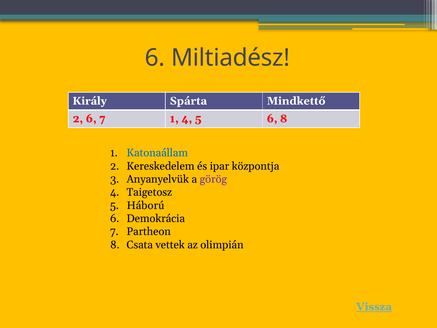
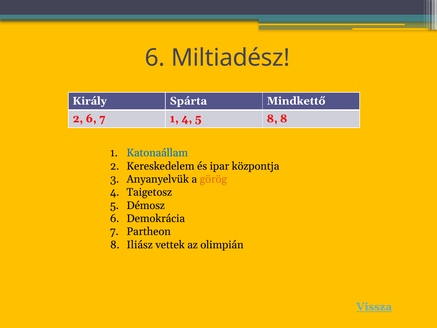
5 6: 6 -> 8
görög colour: purple -> orange
Háború: Háború -> Démosz
Csata: Csata -> Iliász
